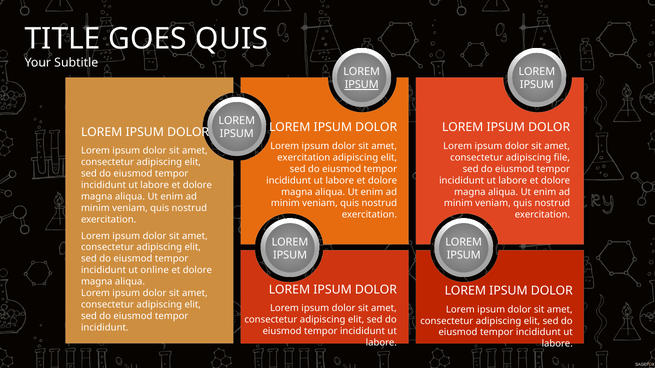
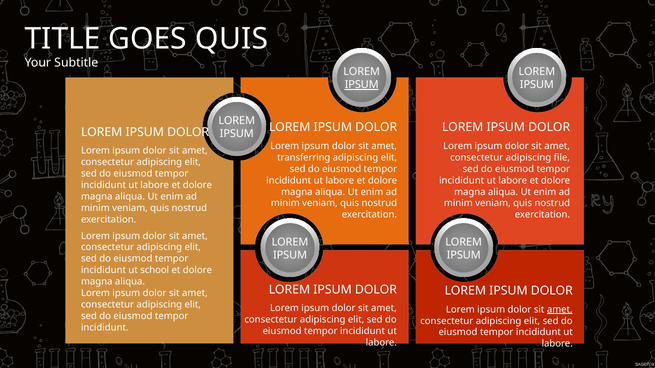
exercitation at (304, 158): exercitation -> transferring
online: online -> school
amet at (560, 310) underline: none -> present
